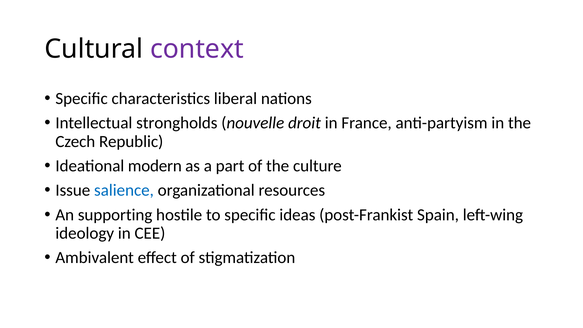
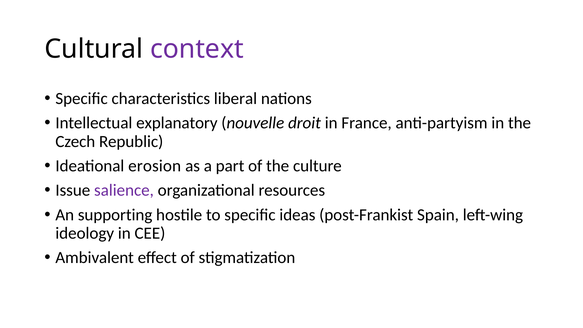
strongholds: strongholds -> explanatory
modern: modern -> erosion
salience colour: blue -> purple
